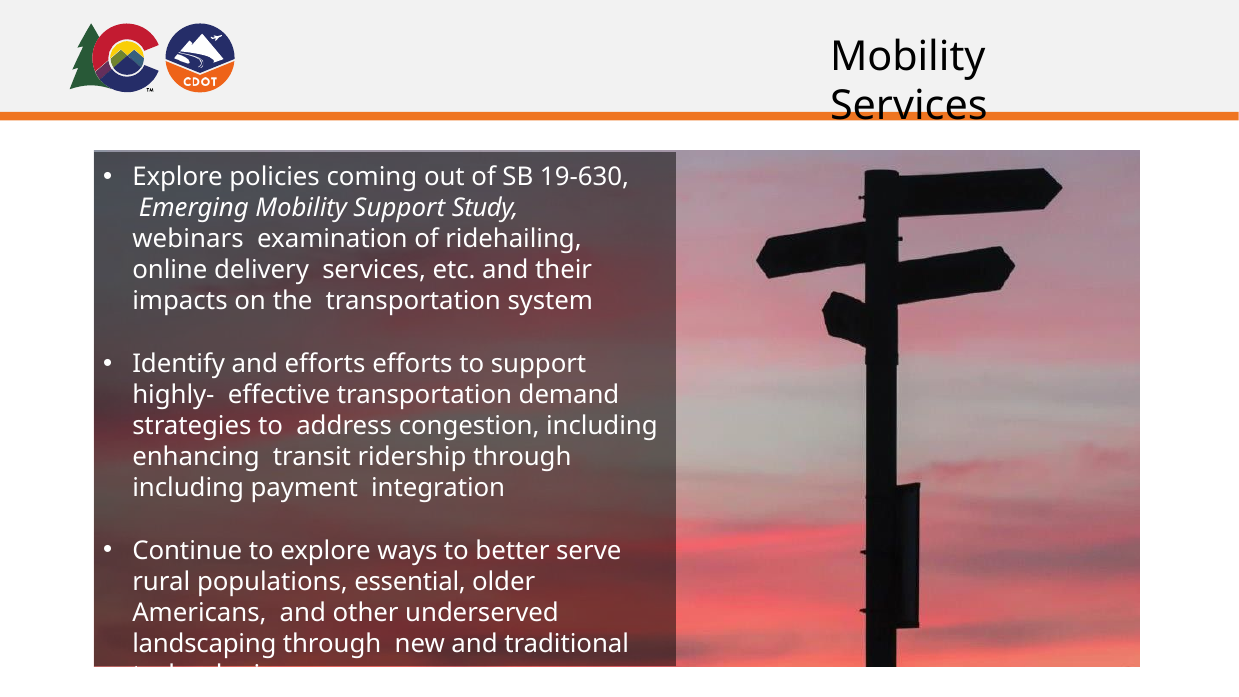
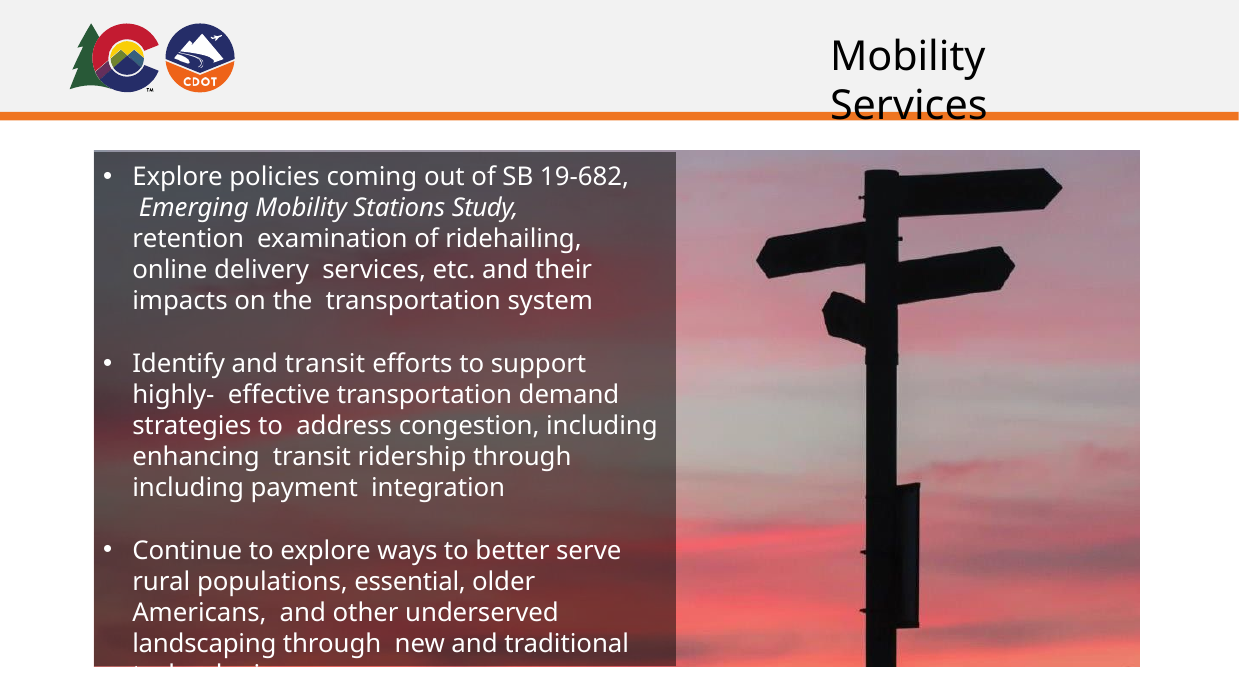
19-630: 19-630 -> 19-682
Mobility Support: Support -> Stations
webinars: webinars -> retention
and efforts: efforts -> transit
